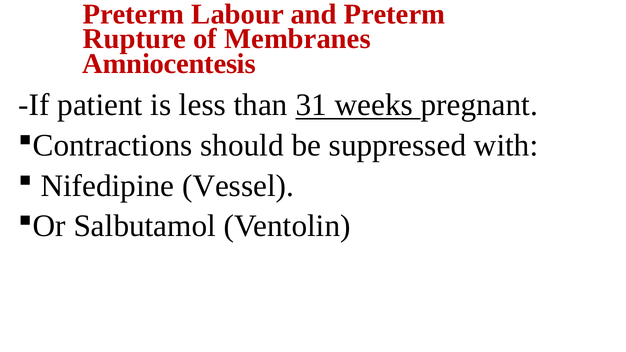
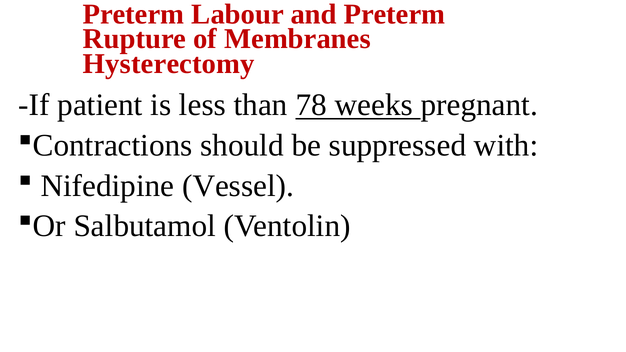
Amniocentesis: Amniocentesis -> Hysterectomy
31: 31 -> 78
